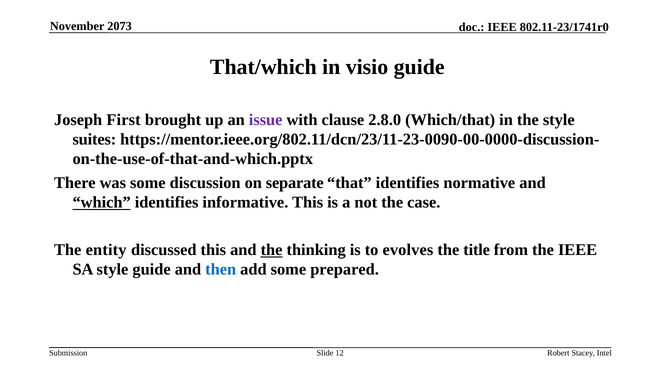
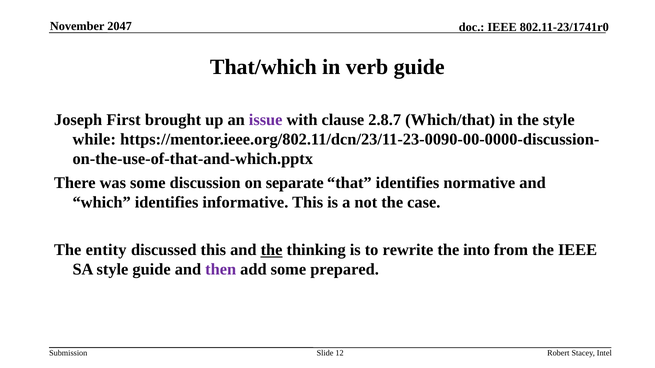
2073: 2073 -> 2047
visio: visio -> verb
2.8.0: 2.8.0 -> 2.8.7
suites: suites -> while
which underline: present -> none
evolves: evolves -> rewrite
title: title -> into
then colour: blue -> purple
